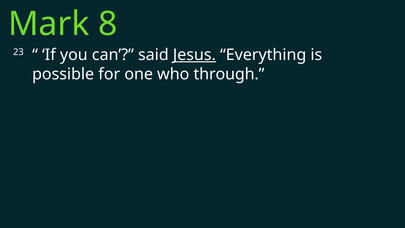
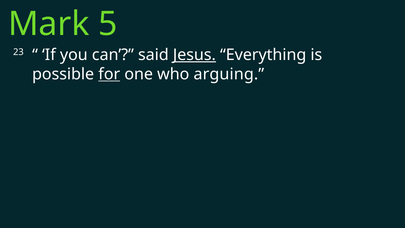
8: 8 -> 5
for underline: none -> present
through: through -> arguing
